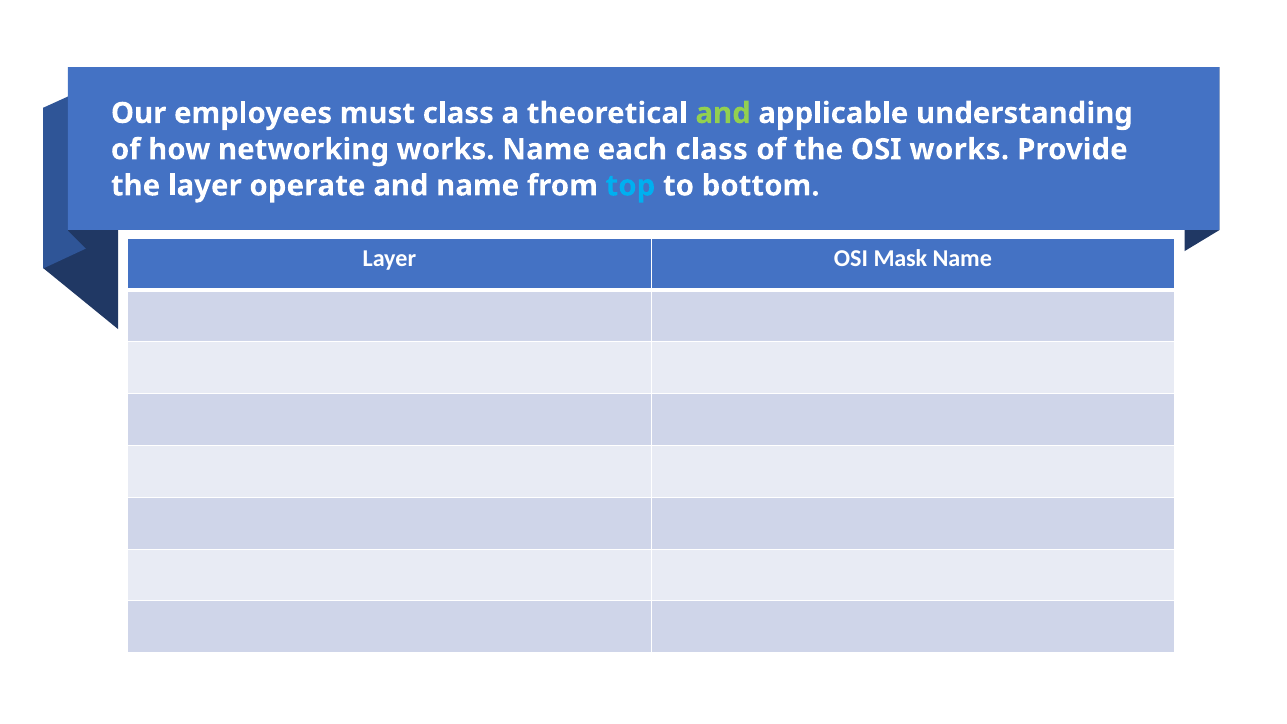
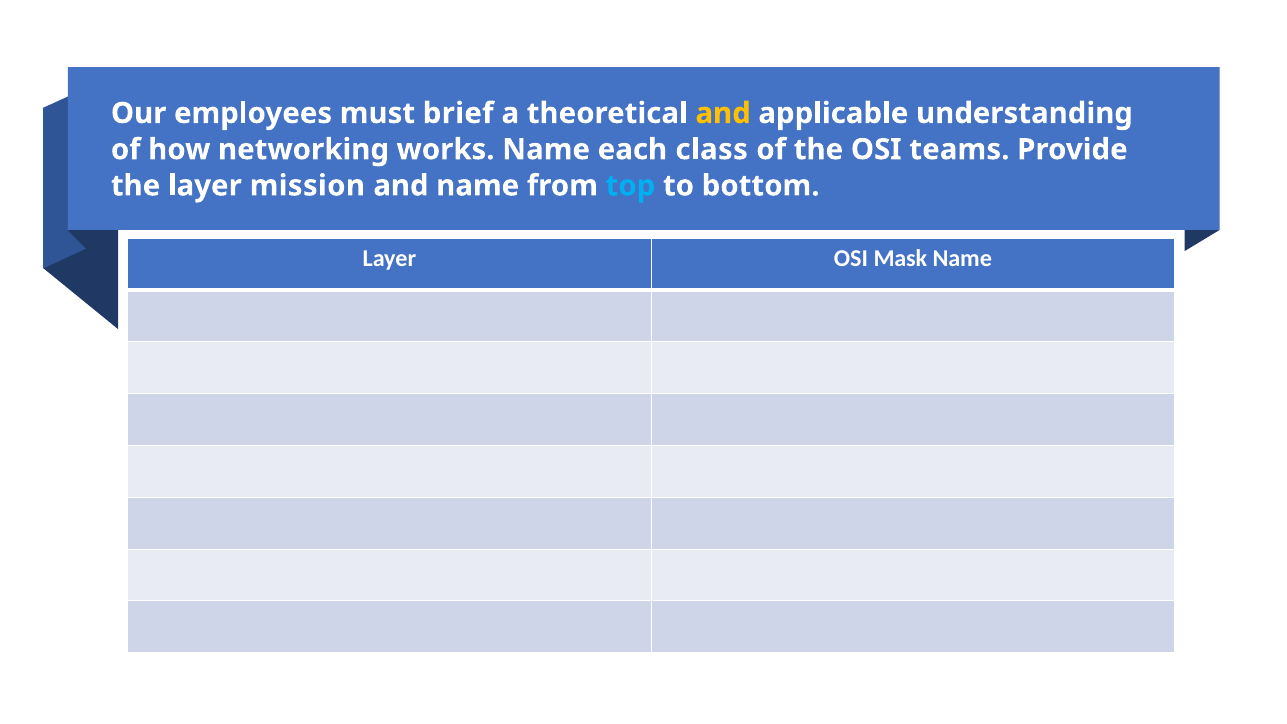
must class: class -> brief
and at (723, 113) colour: light green -> yellow
OSI works: works -> teams
operate: operate -> mission
